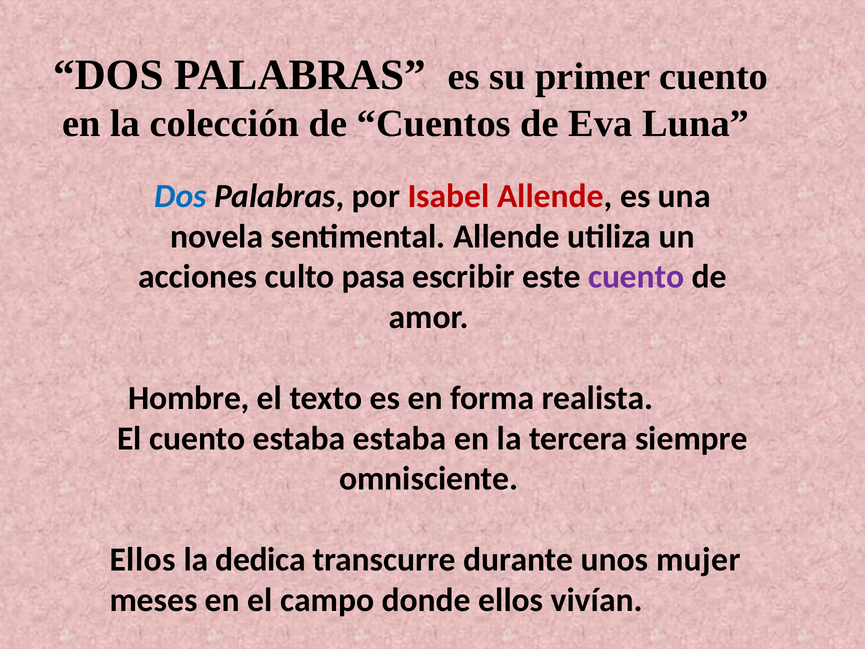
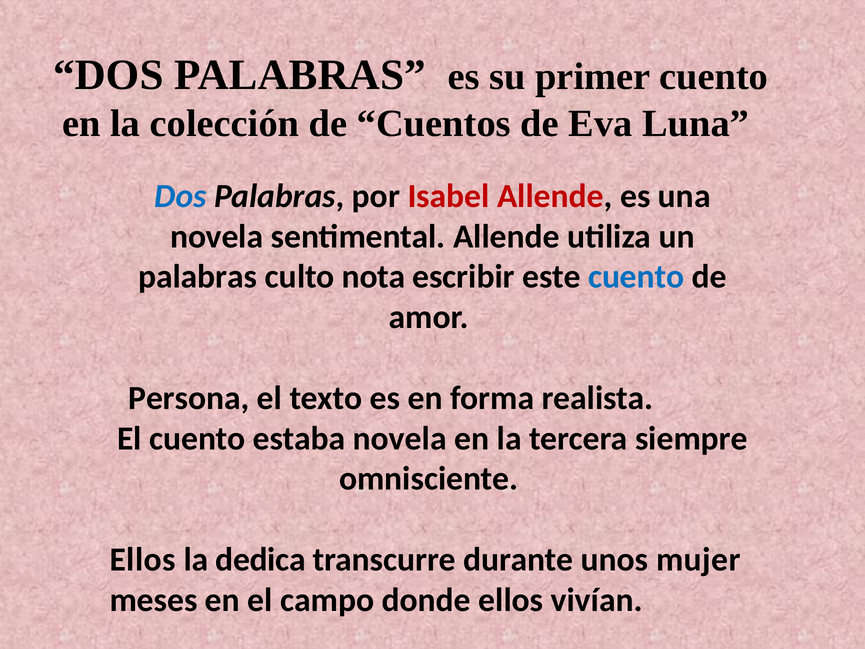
acciones at (198, 277): acciones -> palabras
pasa: pasa -> nota
cuento at (636, 277) colour: purple -> blue
Hombre: Hombre -> Persona
estaba estaba: estaba -> novela
